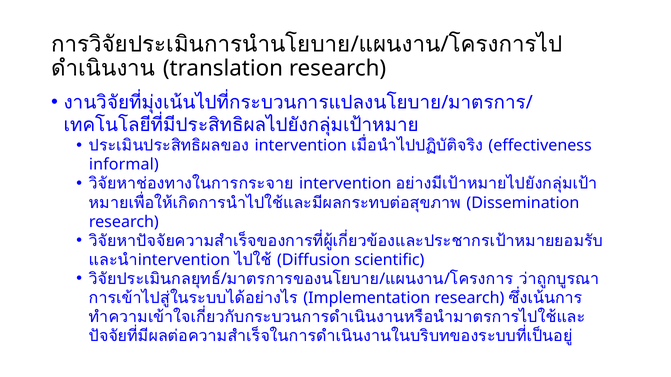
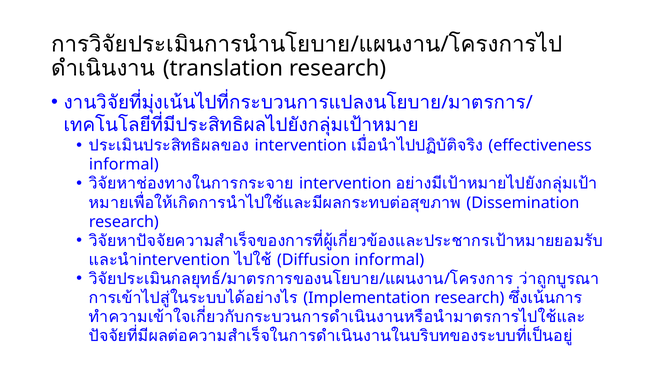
Diffusion scientific: scientific -> informal
